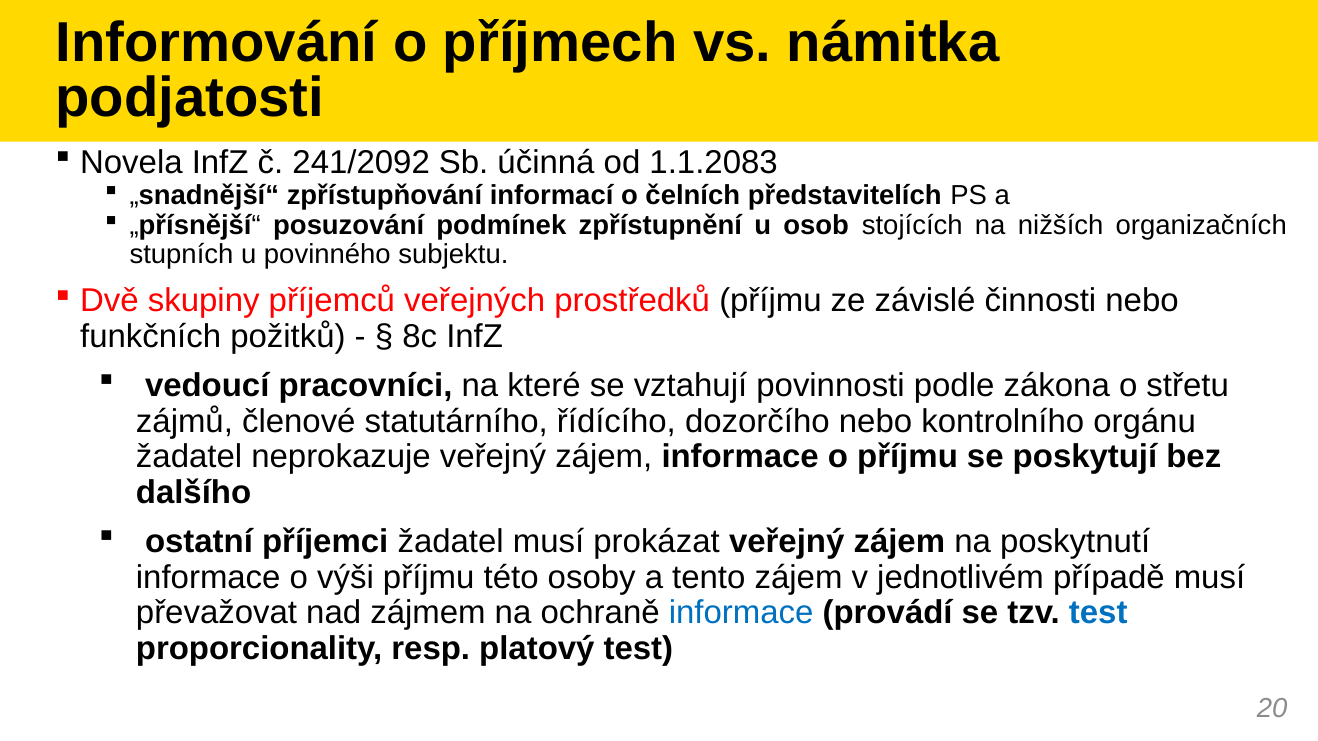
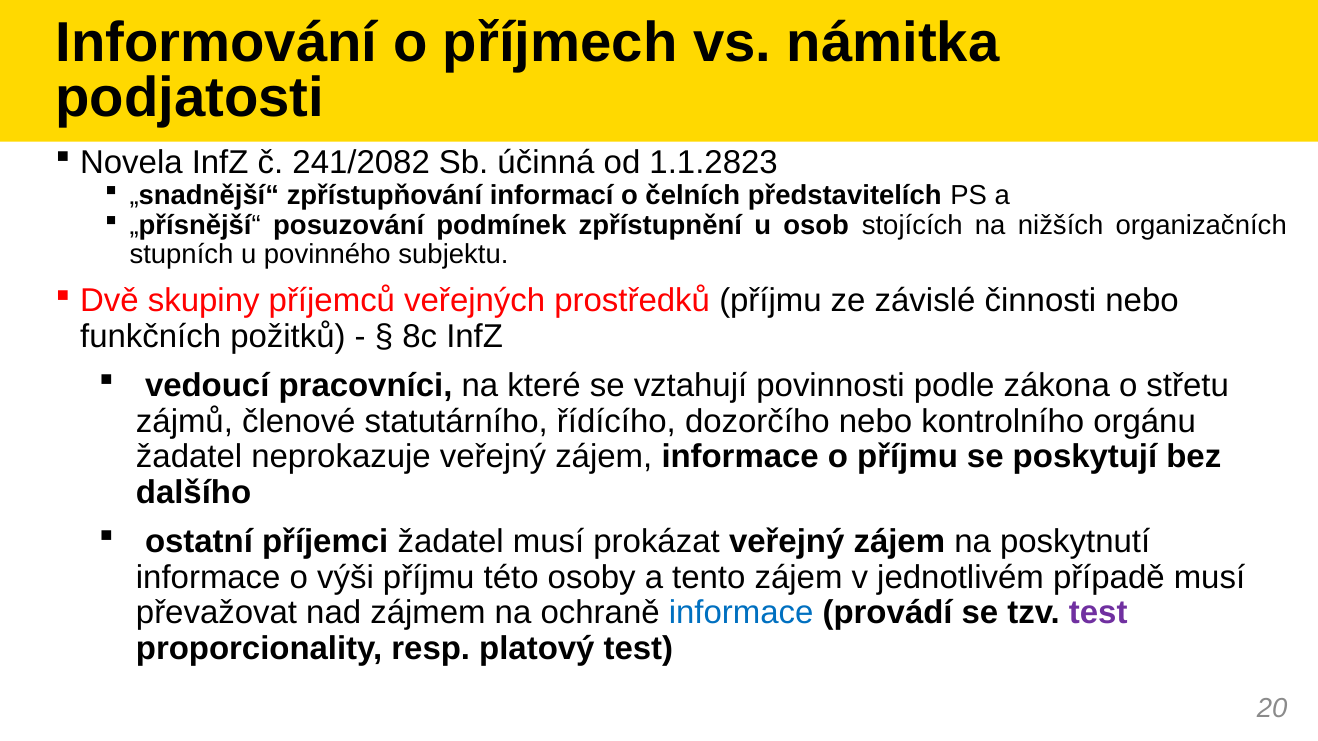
241/2092: 241/2092 -> 241/2082
1.1.2083: 1.1.2083 -> 1.1.2823
test at (1098, 613) colour: blue -> purple
